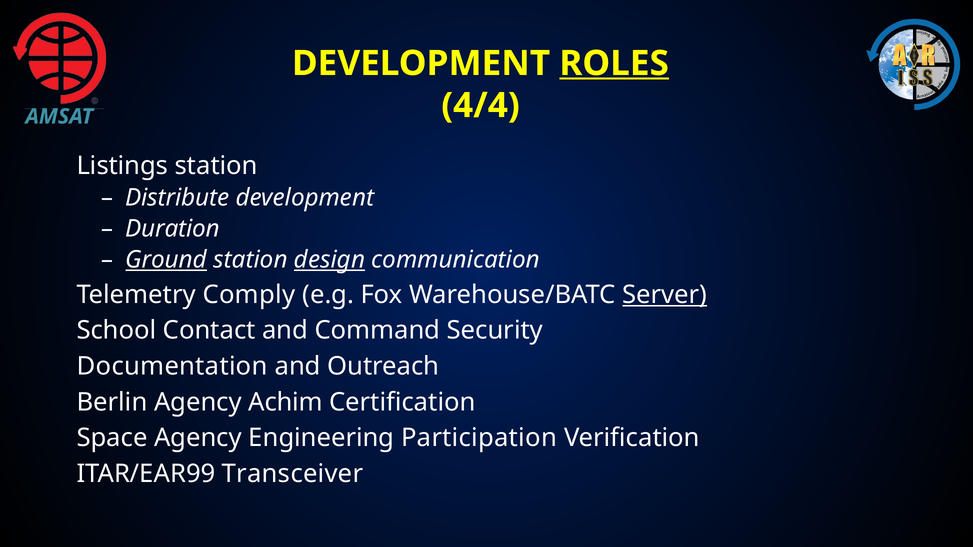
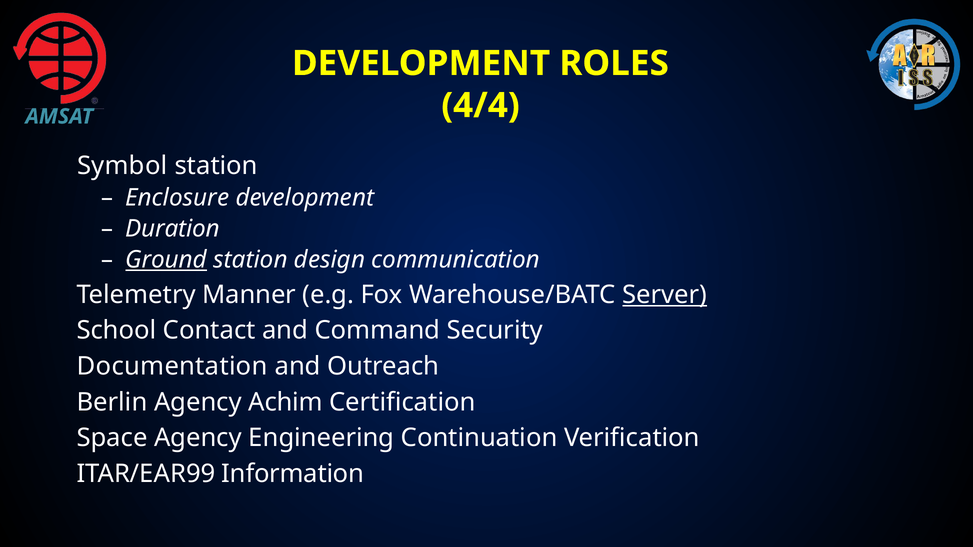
ROLES underline: present -> none
Listings: Listings -> Symbol
Distribute: Distribute -> Enclosure
design underline: present -> none
Comply: Comply -> Manner
Participation: Participation -> Continuation
Transceiver: Transceiver -> Information
